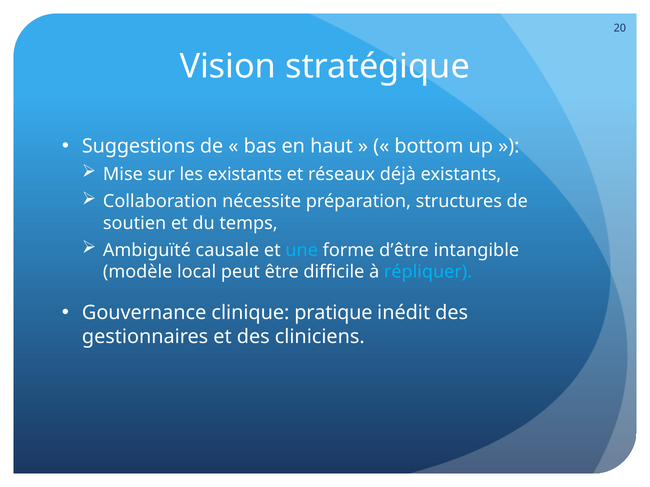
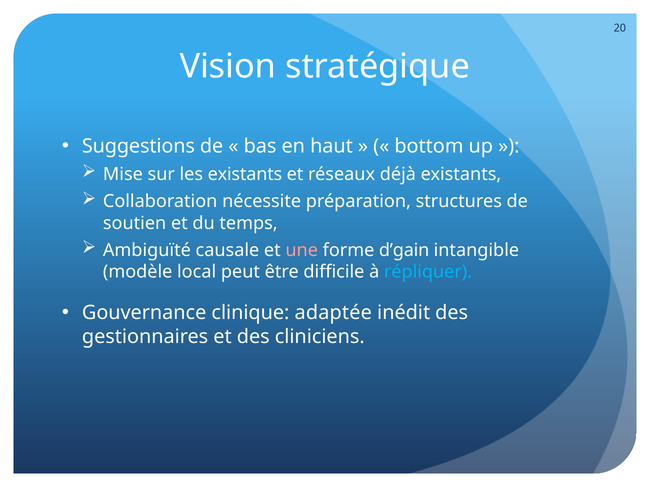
une colour: light blue -> pink
d’être: d’être -> d’gain
pratique: pratique -> adaptée
